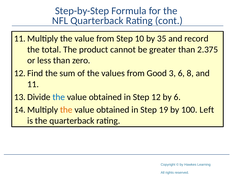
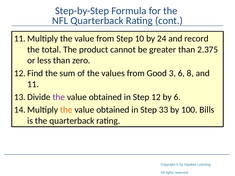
35: 35 -> 24
the at (59, 97) colour: blue -> purple
19: 19 -> 33
Left: Left -> Bills
